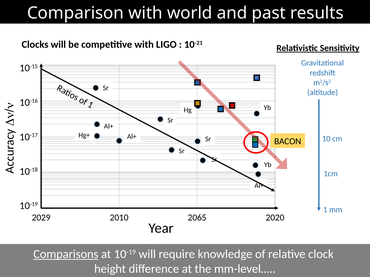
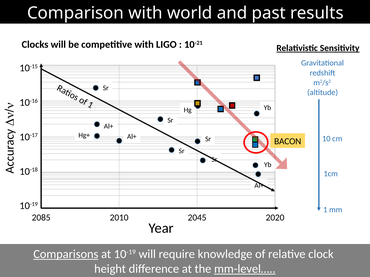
2029: 2029 -> 2085
2065: 2065 -> 2045
mm-level… underline: none -> present
